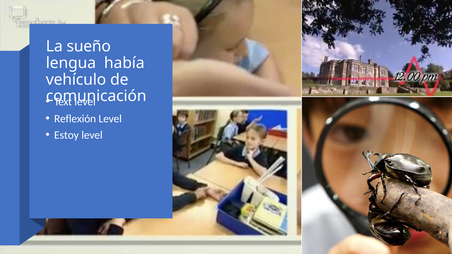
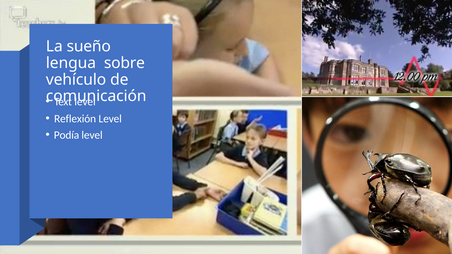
había: había -> sobre
Estoy: Estoy -> Podía
